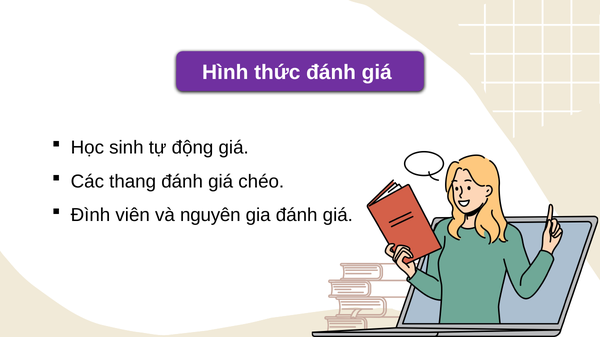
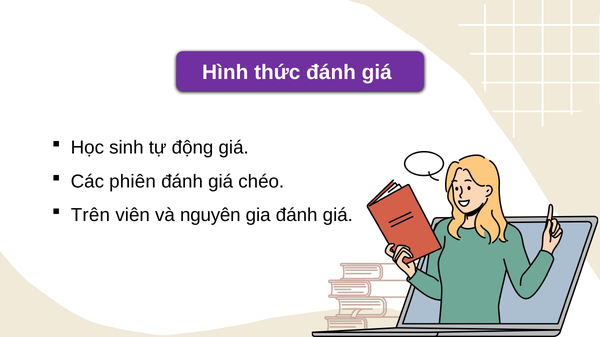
thang: thang -> phiên
Đình: Đình -> Trên
